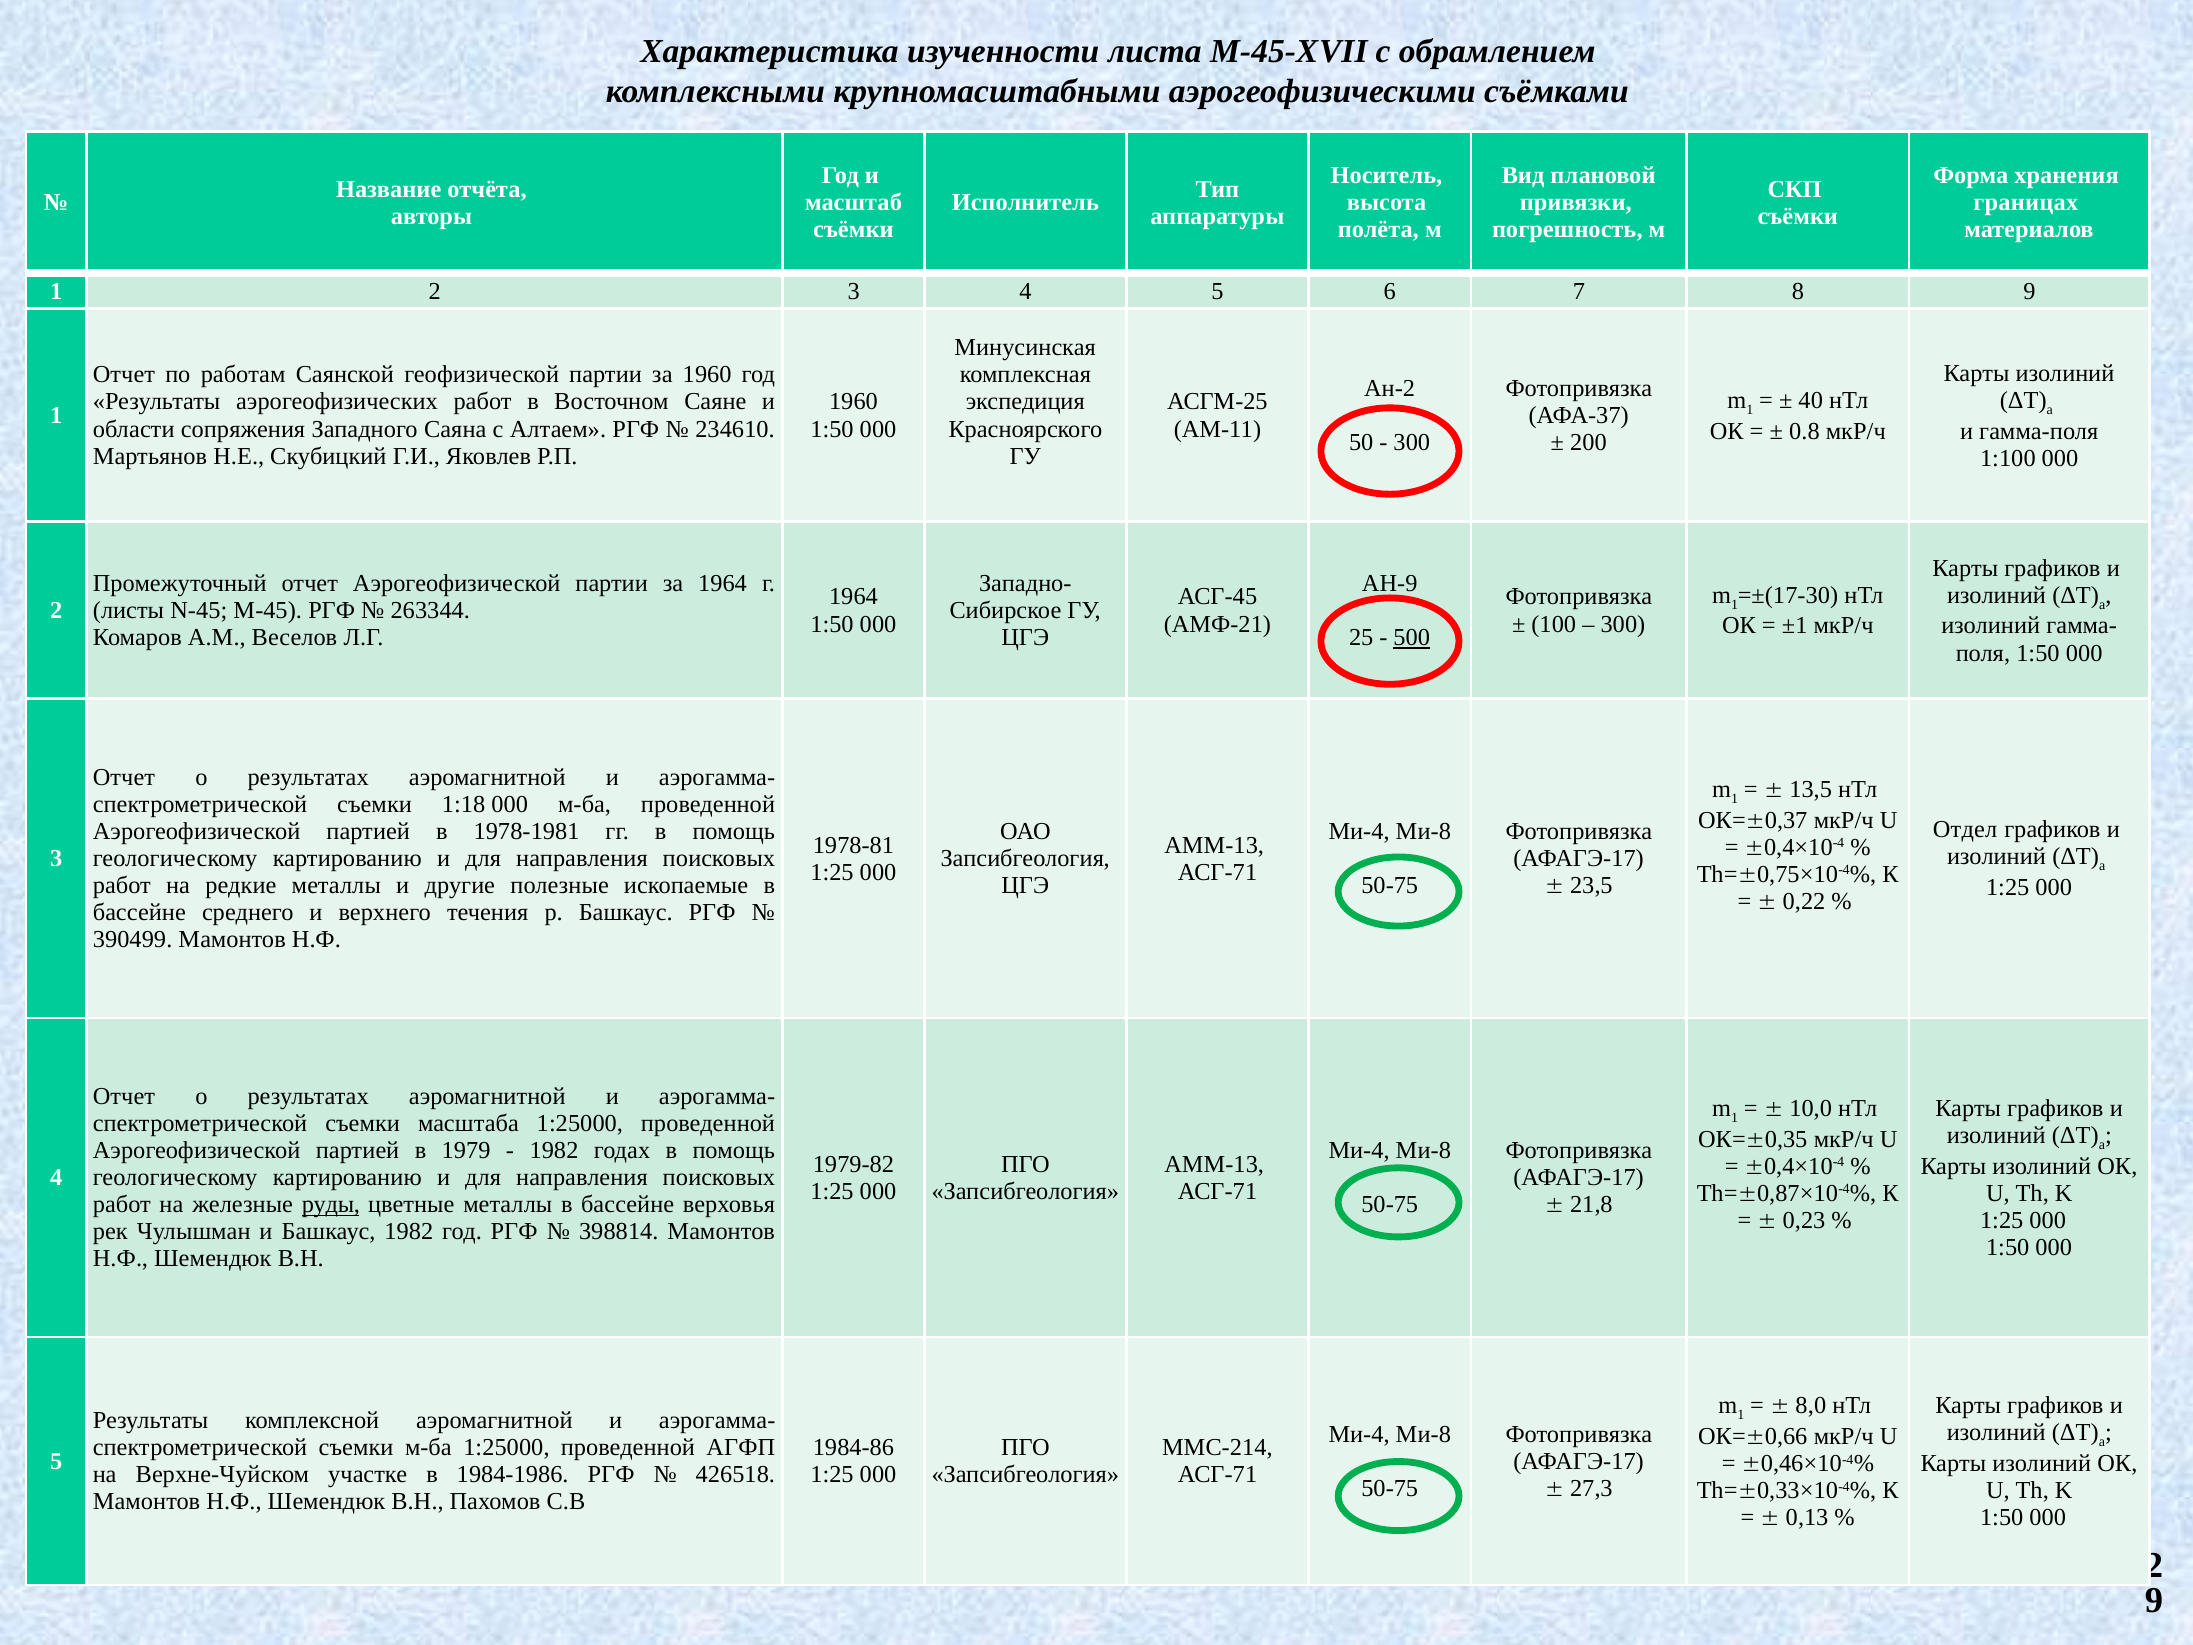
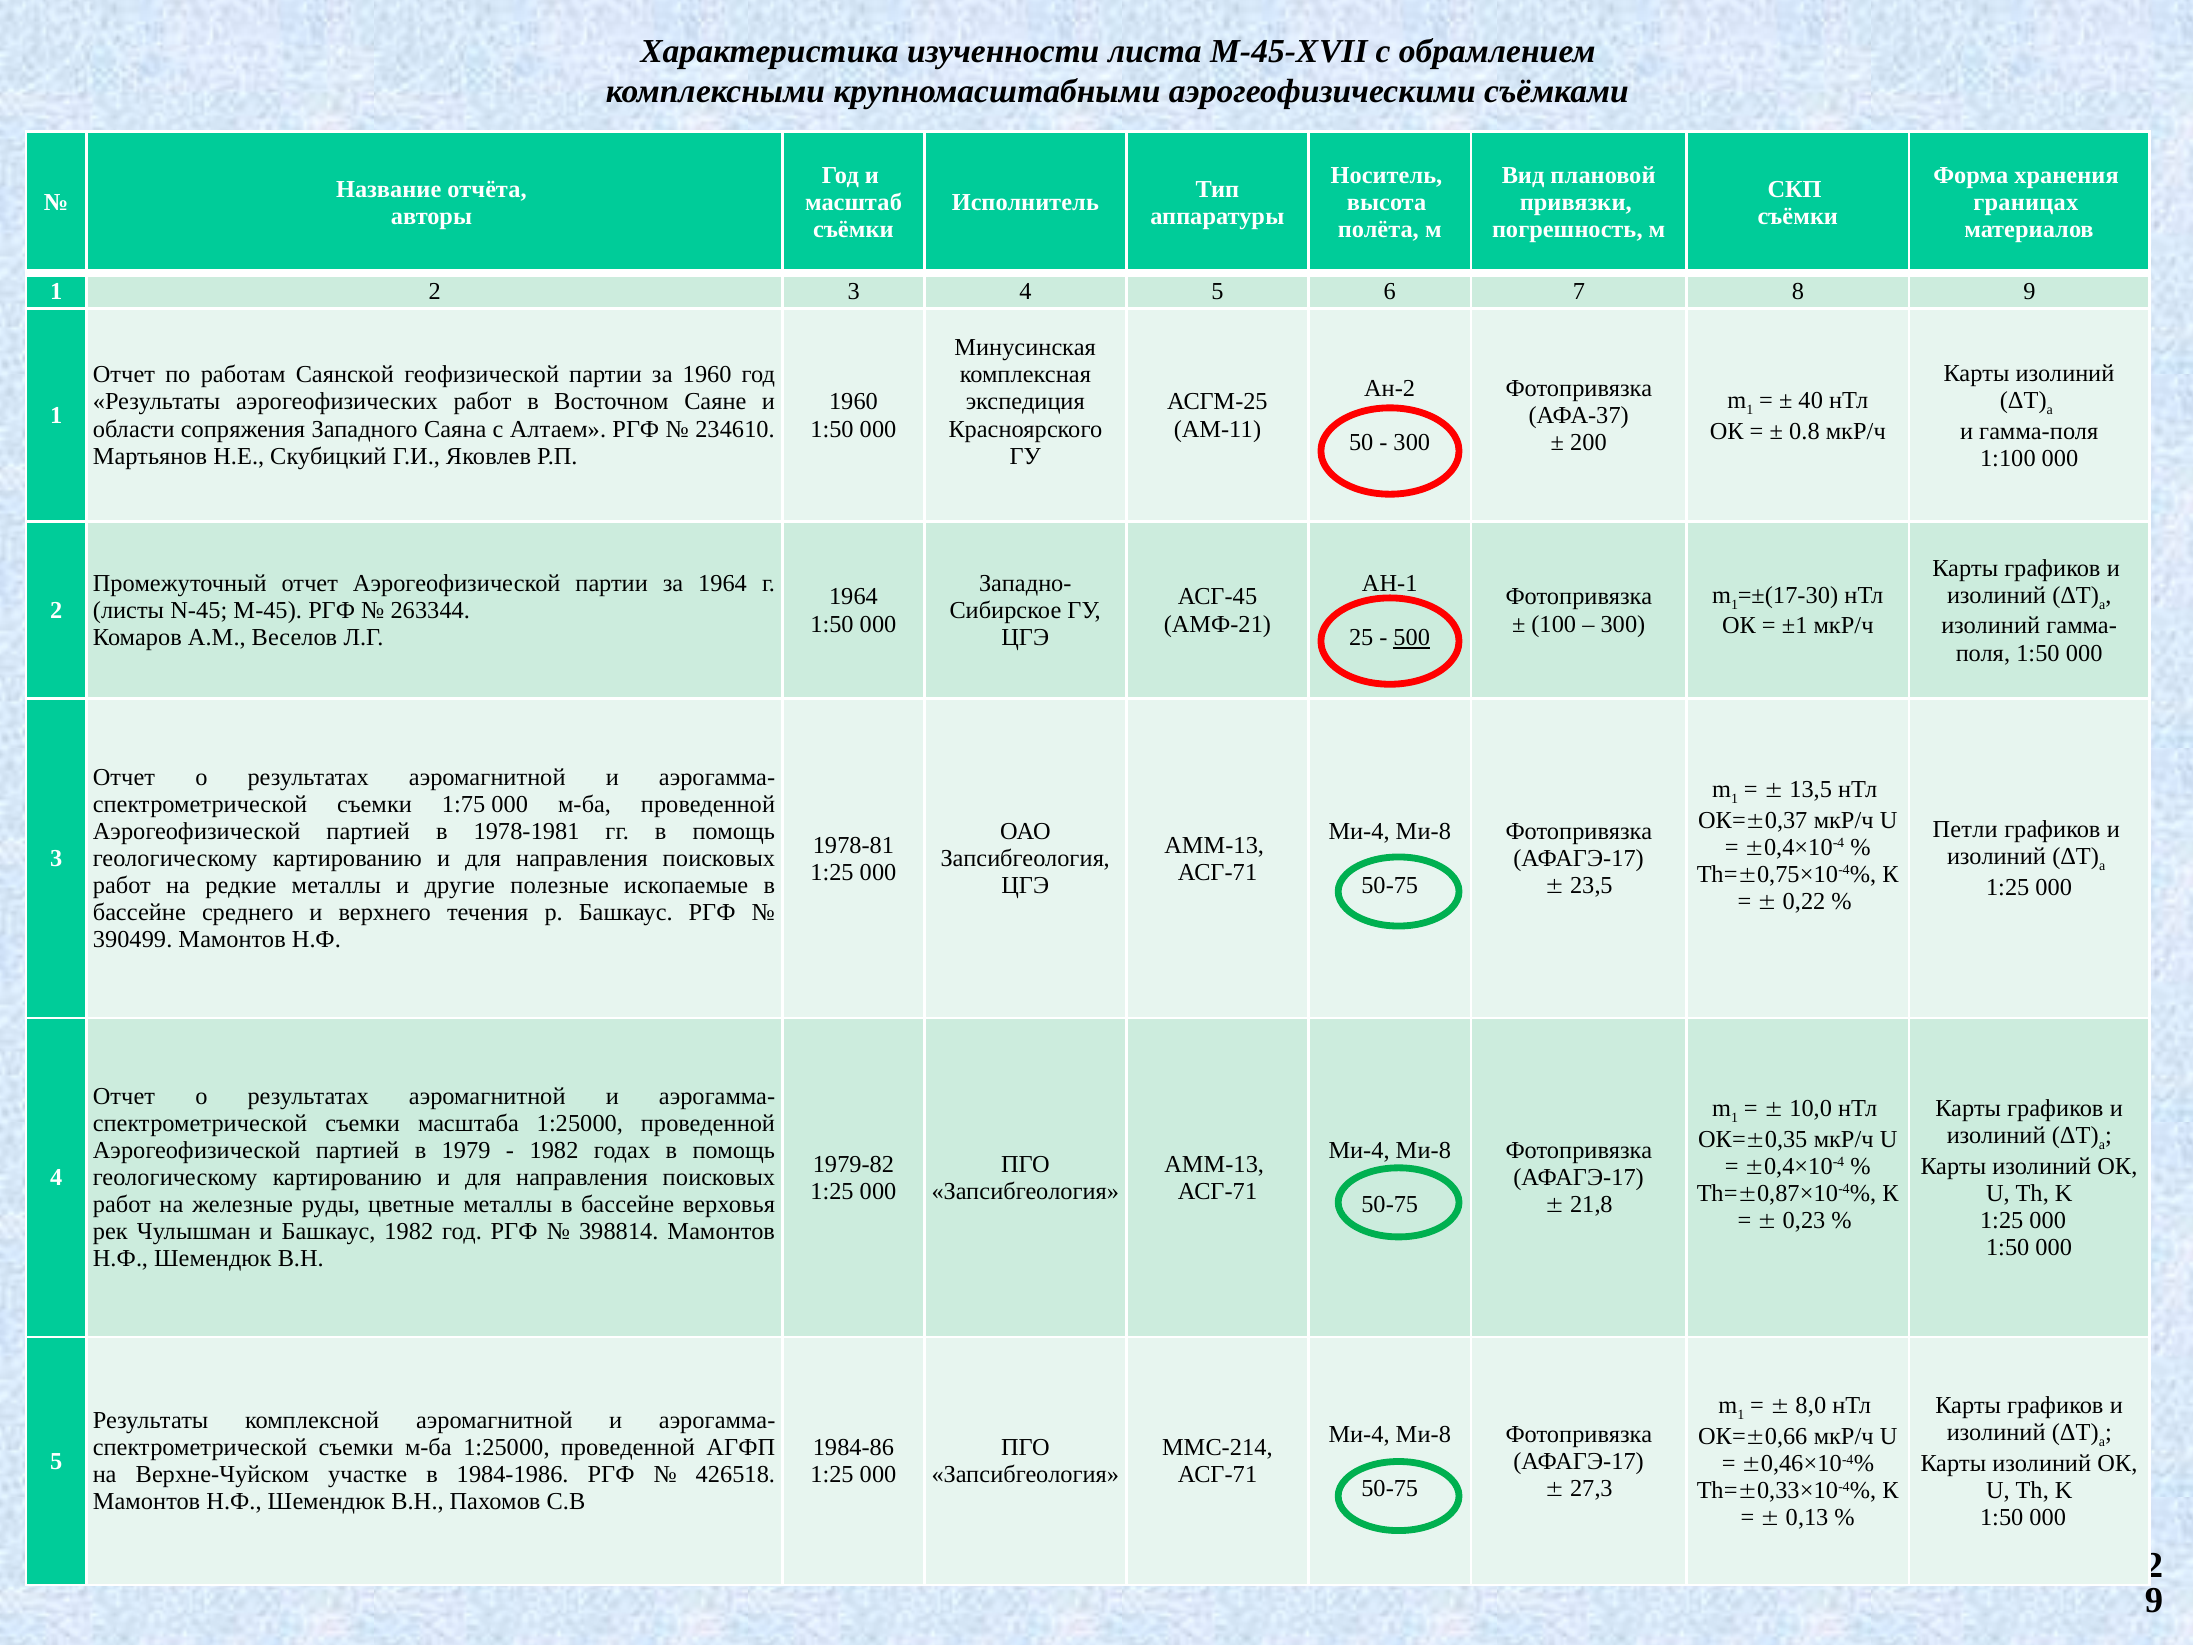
АН-9: АН-9 -> АН-1
1:18: 1:18 -> 1:75
Отдел: Отдел -> Петли
руды underline: present -> none
